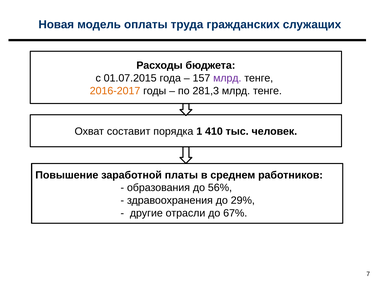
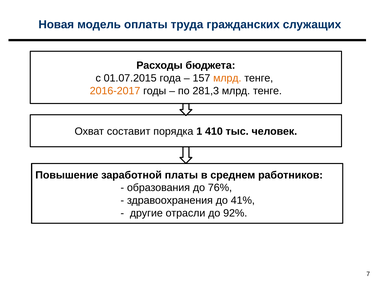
млрд at (227, 78) colour: purple -> orange
56%: 56% -> 76%
29%: 29% -> 41%
67%: 67% -> 92%
